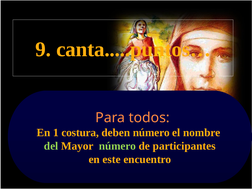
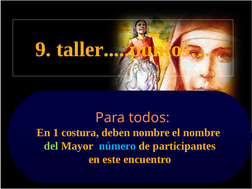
canta.....puntos…: canta.....puntos… -> taller.....puntos…
deben número: número -> nombre
número at (117, 146) colour: light green -> light blue
